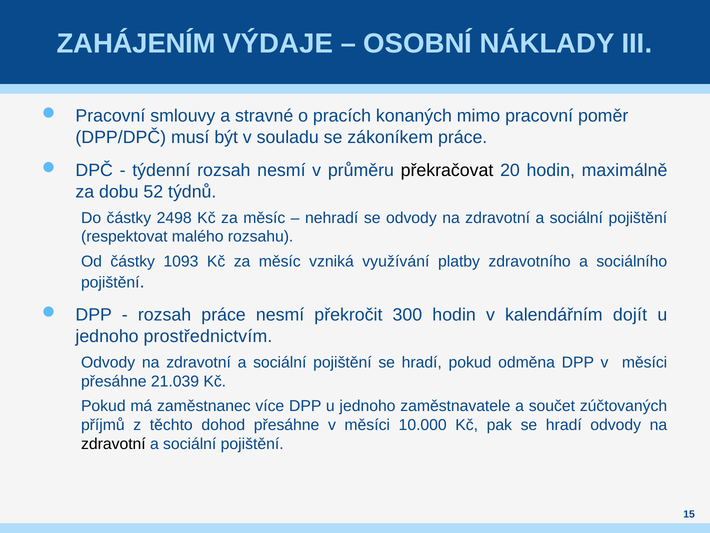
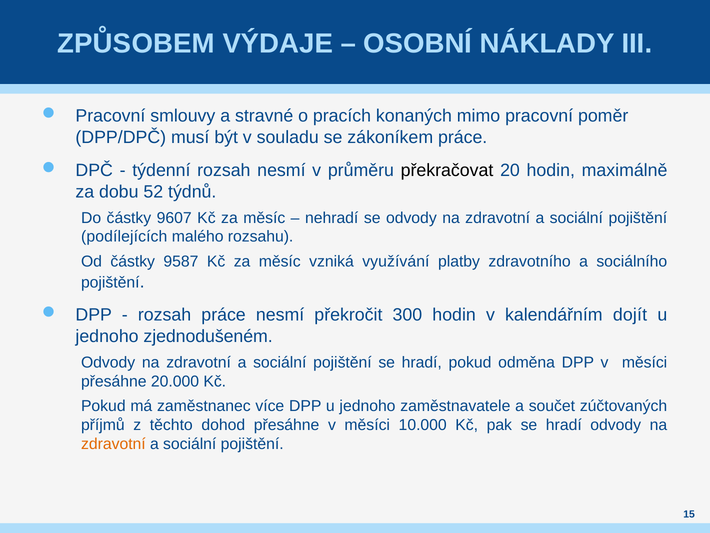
ZAHÁJENÍM: ZAHÁJENÍM -> ZPŮSOBEM
2498: 2498 -> 9607
respektovat: respektovat -> podílejících
1093: 1093 -> 9587
prostřednictvím: prostřednictvím -> zjednodušeném
21.039: 21.039 -> 20.000
zdravotní at (113, 444) colour: black -> orange
